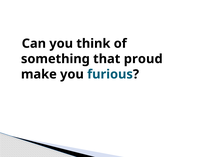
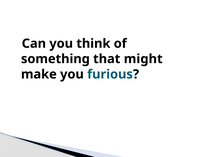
proud: proud -> might
